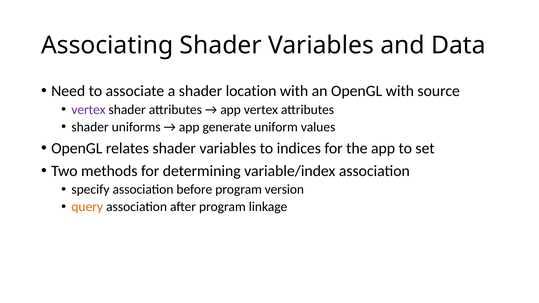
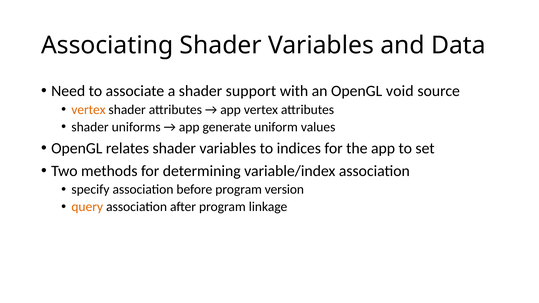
location: location -> support
OpenGL with: with -> void
vertex at (88, 110) colour: purple -> orange
